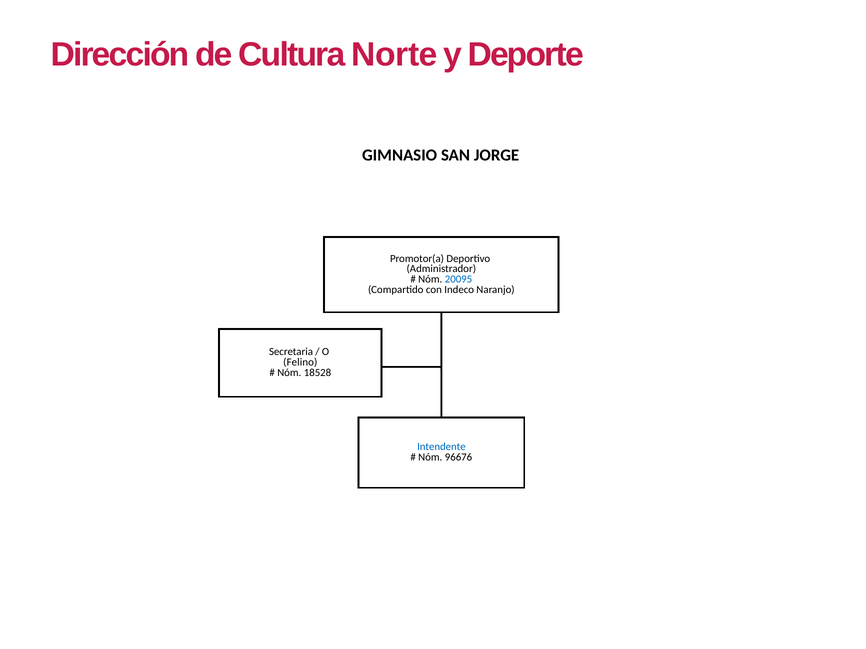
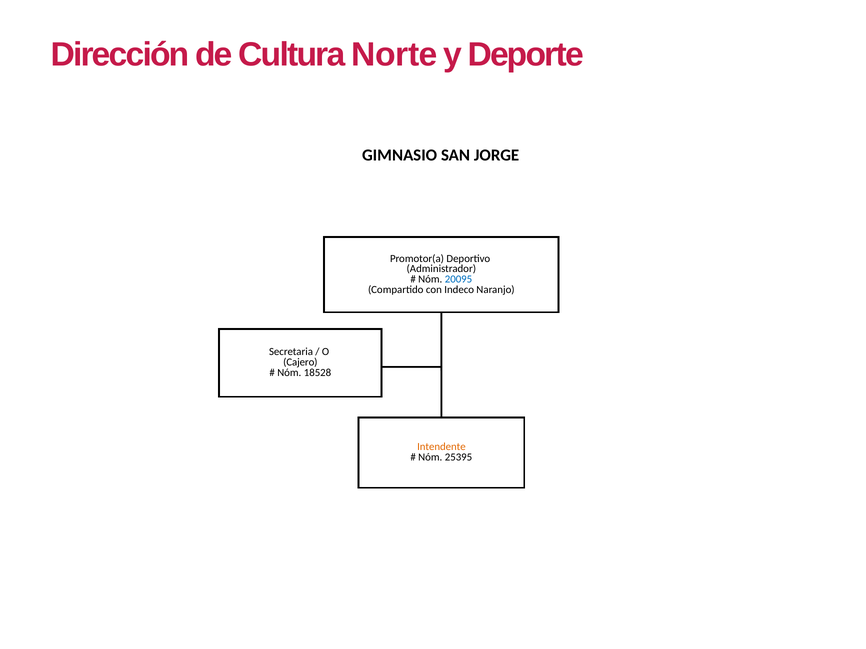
Felino: Felino -> Cajero
Intendente colour: blue -> orange
96676: 96676 -> 25395
